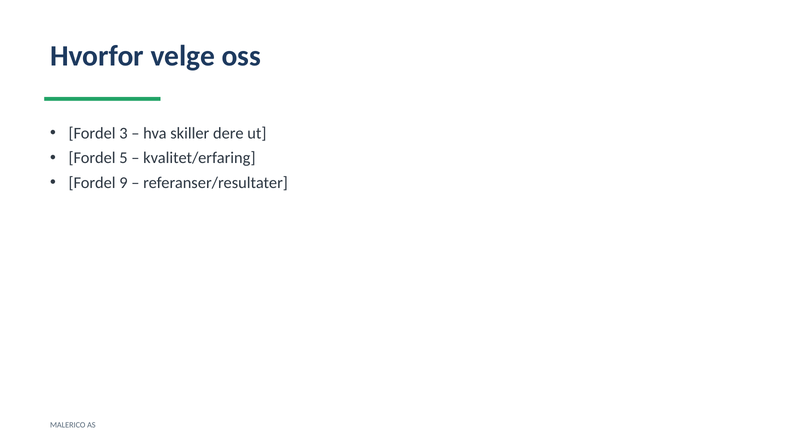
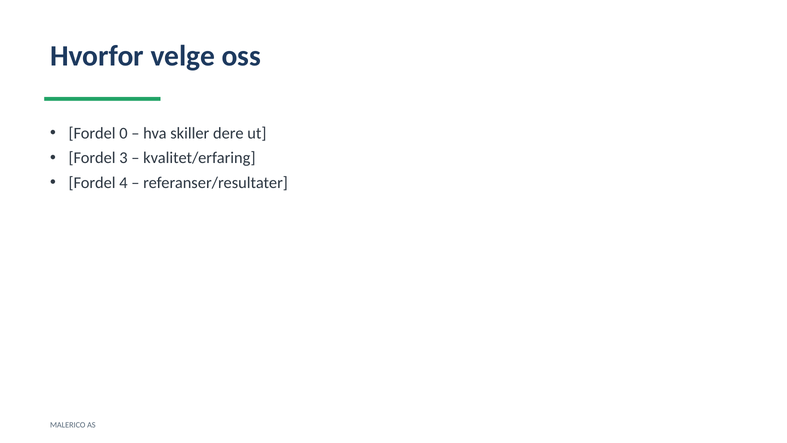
3: 3 -> 0
5: 5 -> 3
9: 9 -> 4
